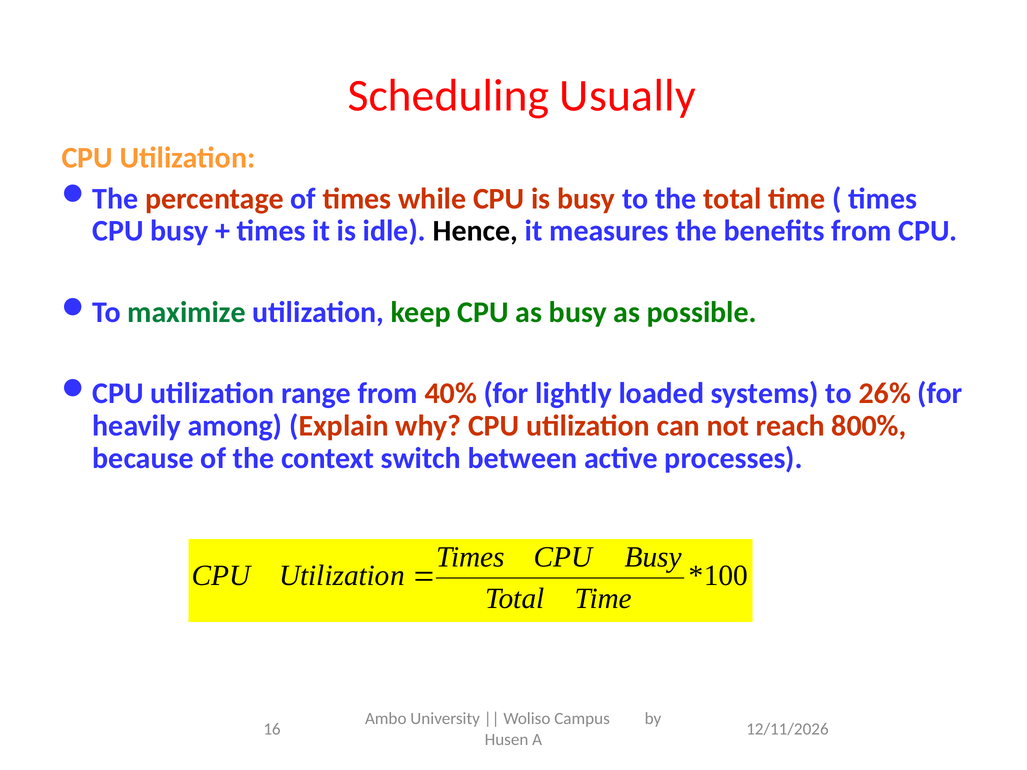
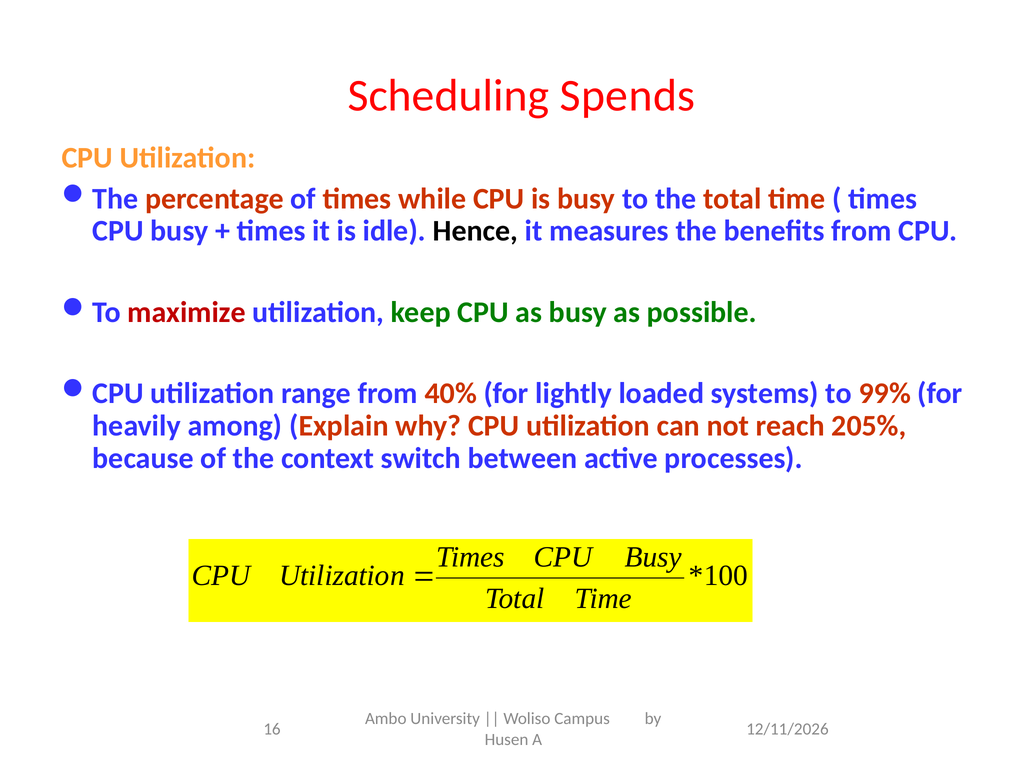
Usually: Usually -> Spends
maximize colour: green -> red
26%: 26% -> 99%
800%: 800% -> 205%
